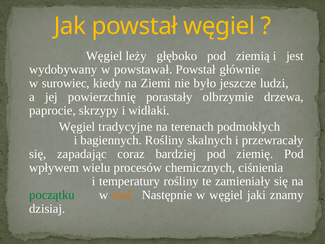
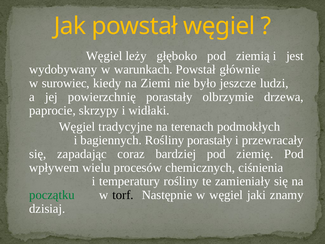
powstawał: powstawał -> warunkach
Rośliny skalnych: skalnych -> porastały
torf colour: orange -> black
